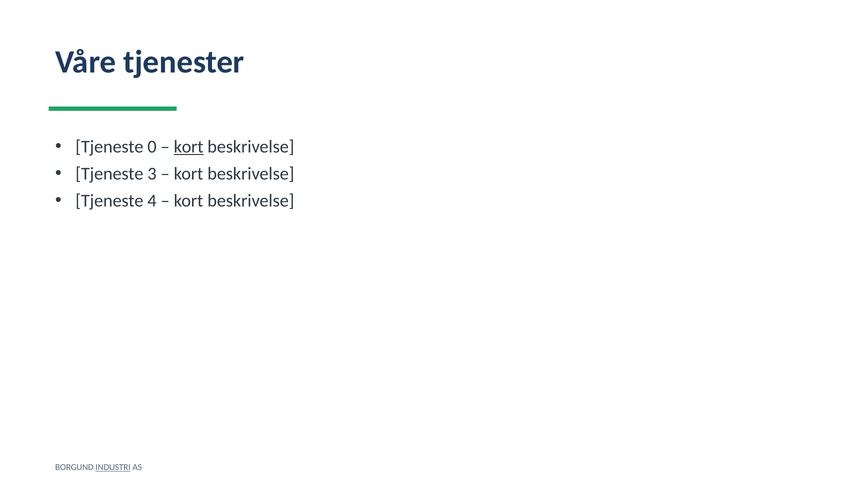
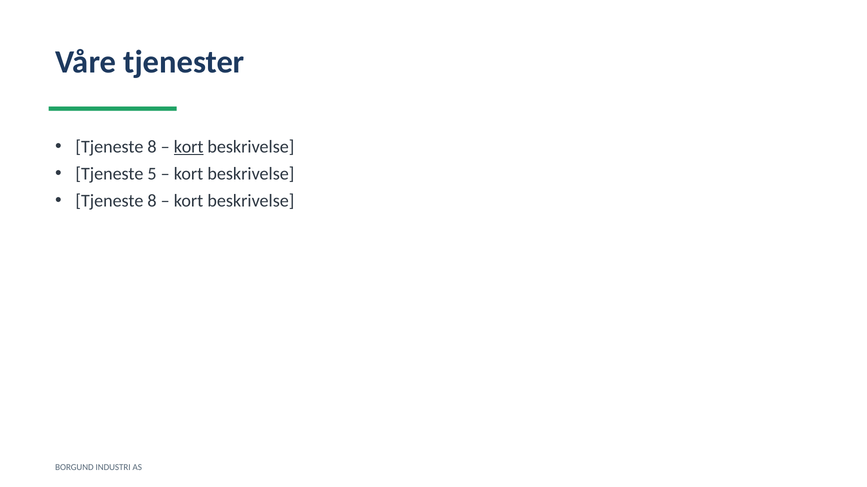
0 at (152, 147): 0 -> 8
3: 3 -> 5
4 at (152, 201): 4 -> 8
INDUSTRI underline: present -> none
